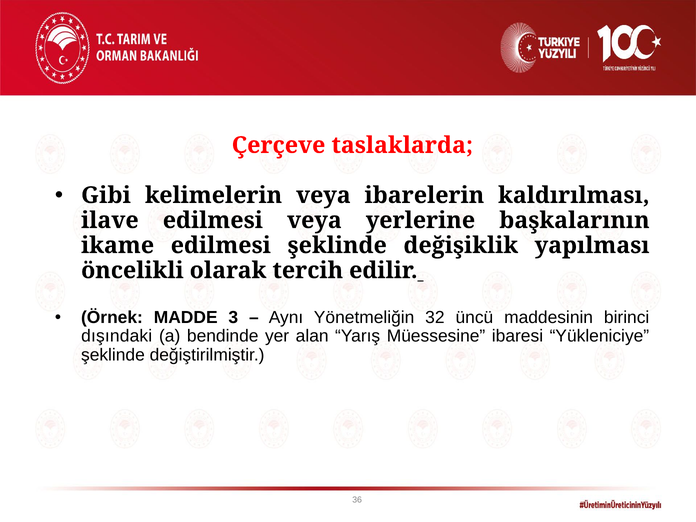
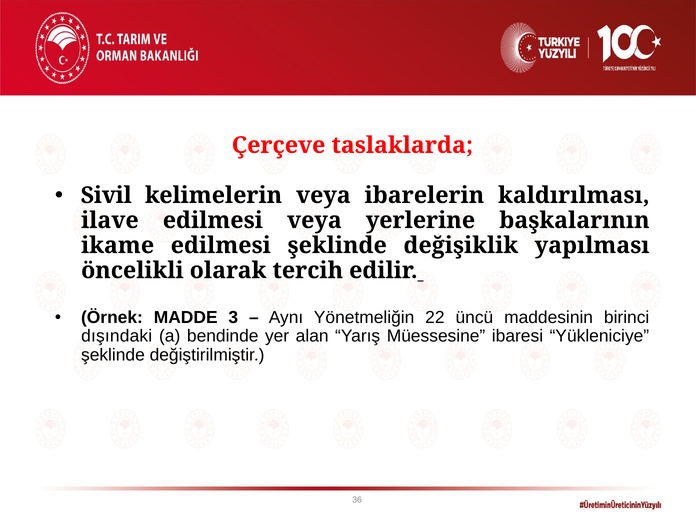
Gibi: Gibi -> Sivil
32: 32 -> 22
